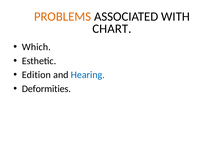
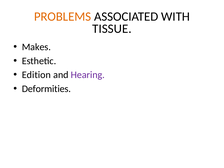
CHART: CHART -> TISSUE
Which: Which -> Makes
Hearing colour: blue -> purple
